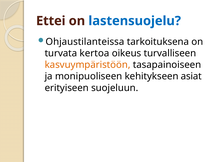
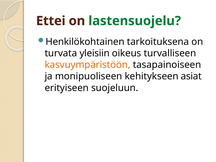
lastensuojelu colour: blue -> green
Ohjaustilanteissa: Ohjaustilanteissa -> Henkilökohtainen
kertoa: kertoa -> yleisiin
